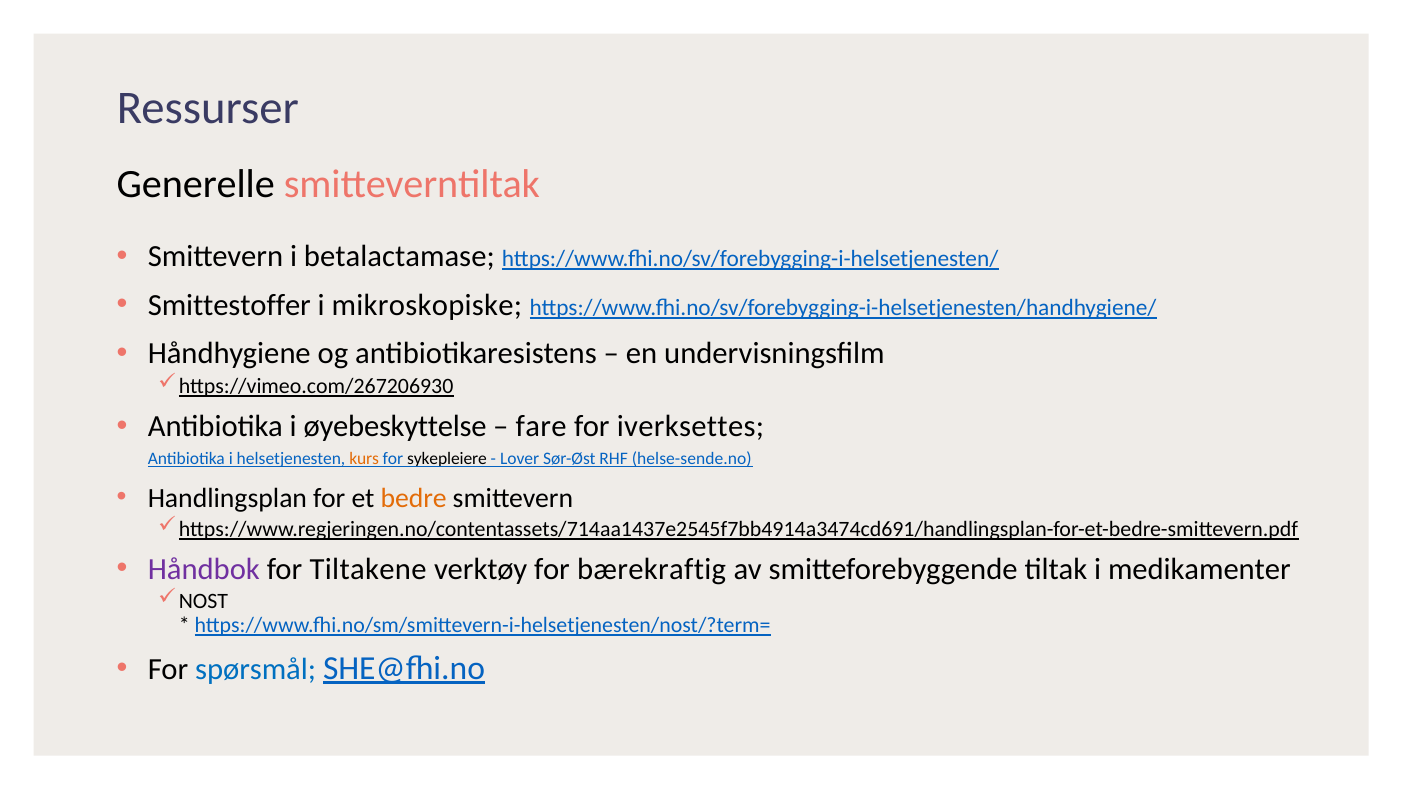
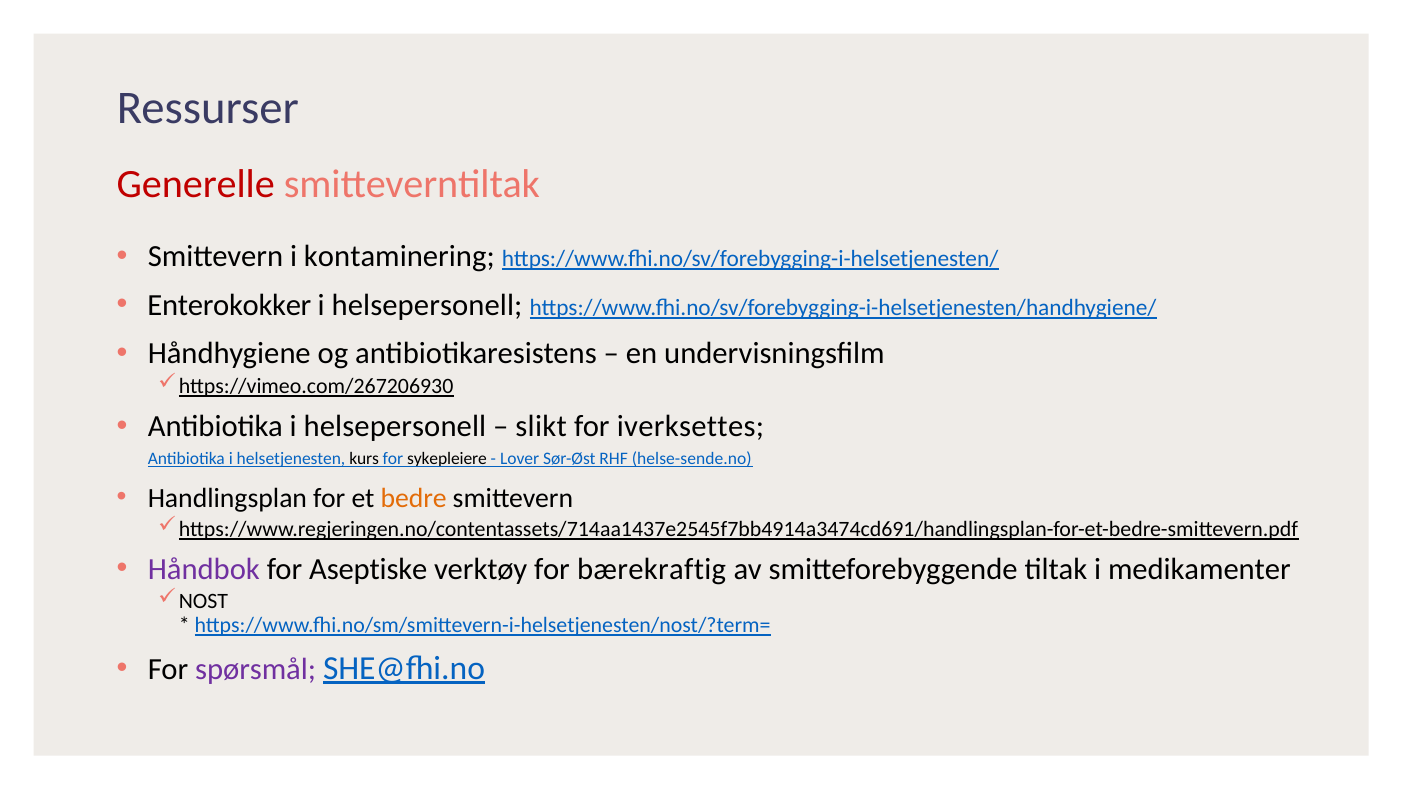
Generelle colour: black -> red
betalactamase: betalactamase -> kontaminering
Smittestoffer: Smittestoffer -> Enterokokker
mikroskopiske at (427, 305): mikroskopiske -> helsepersonell
Antibiotika i øyebeskyttelse: øyebeskyttelse -> helsepersonell
fare: fare -> slikt
kurs colour: orange -> black
Tiltakene: Tiltakene -> Aseptiske
spørsmål colour: blue -> purple
